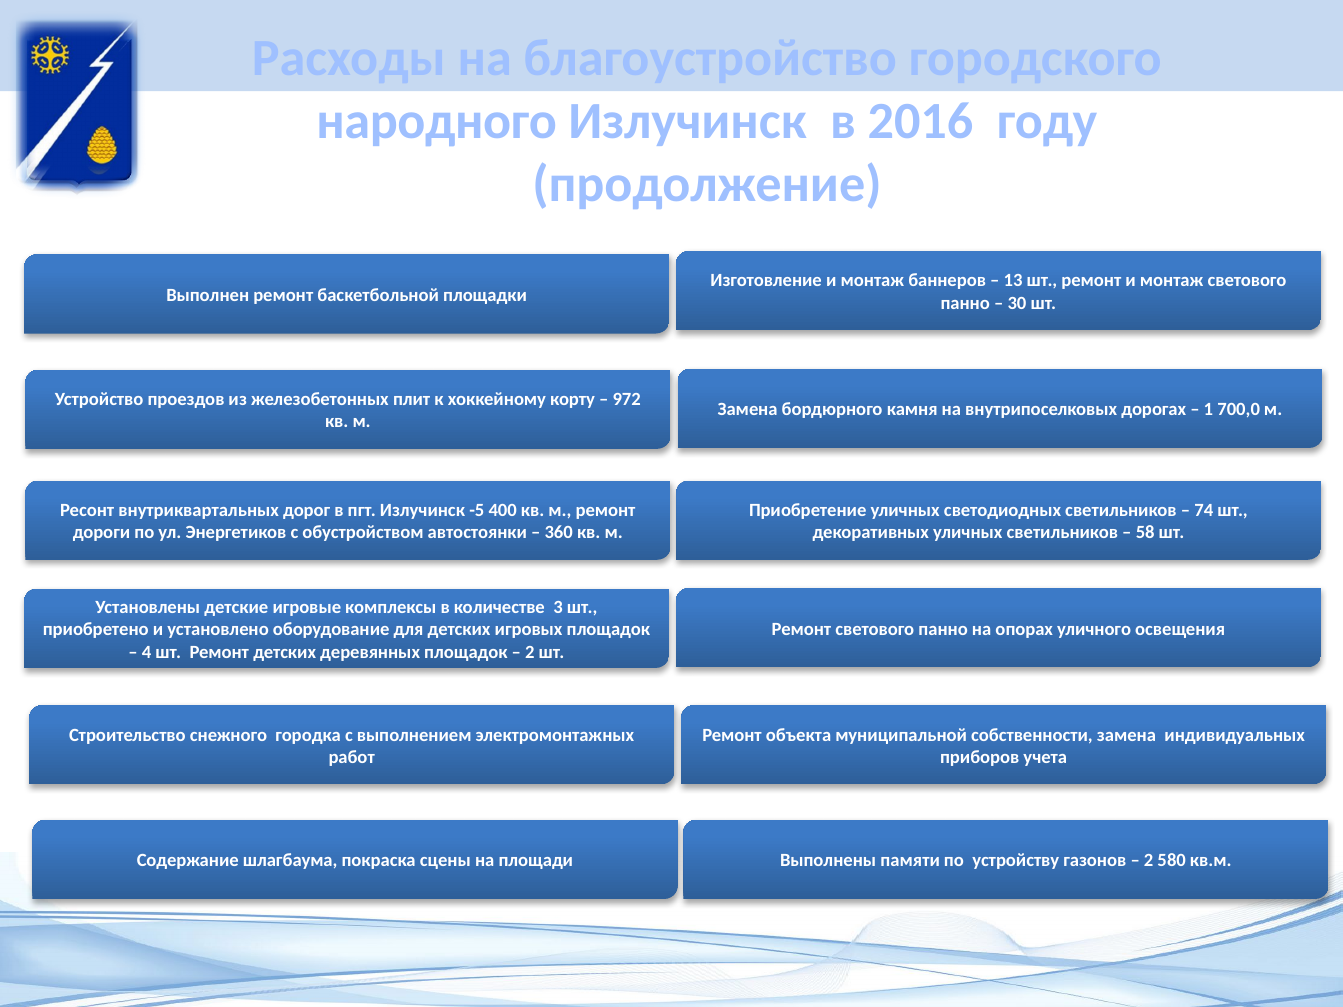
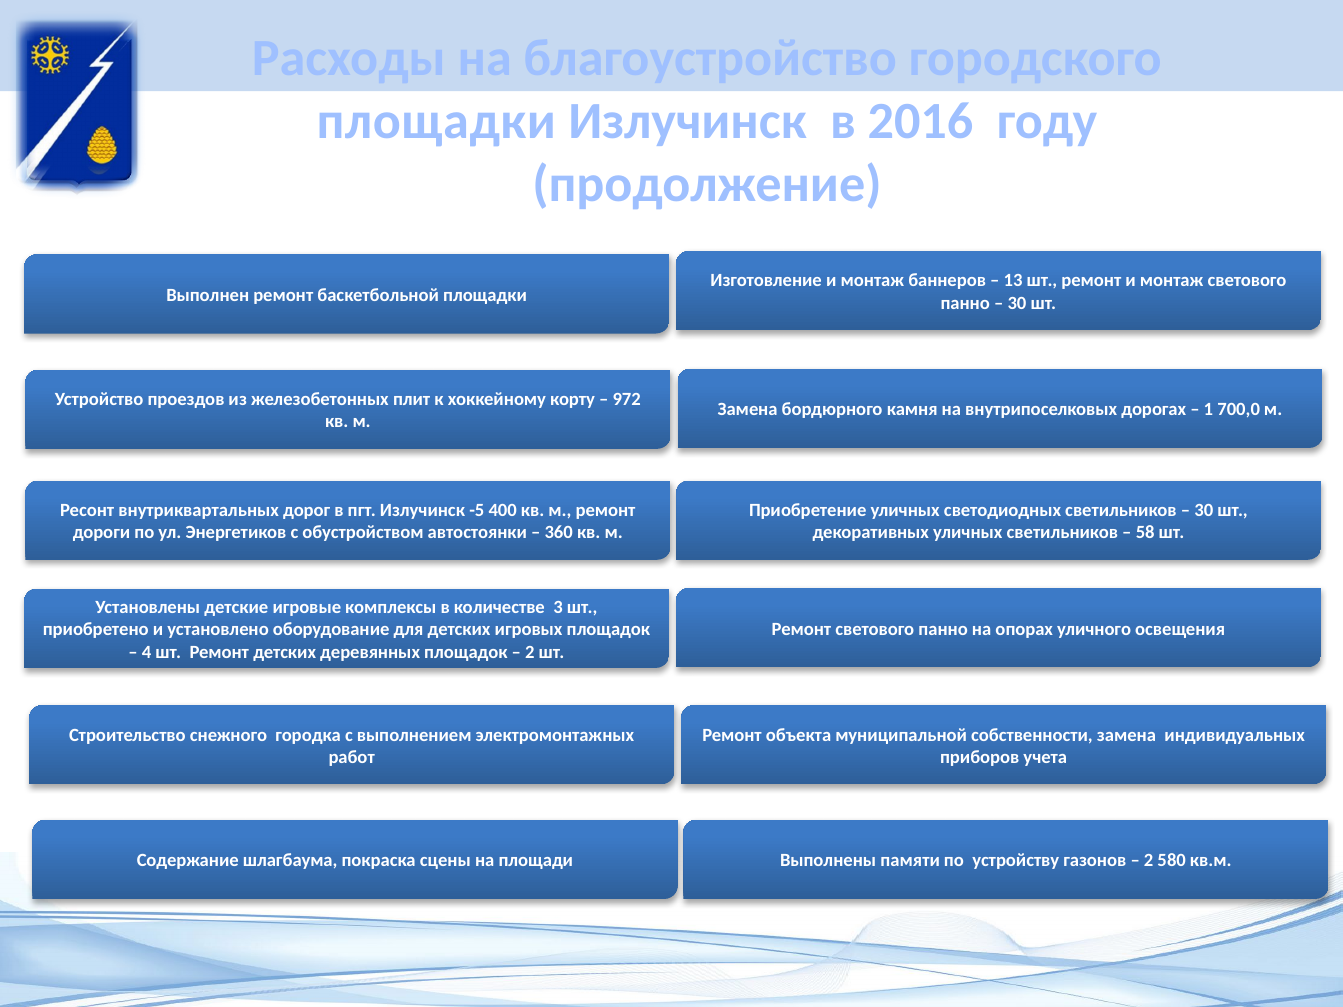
народного at (437, 121): народного -> площадки
74 at (1204, 510): 74 -> 30
